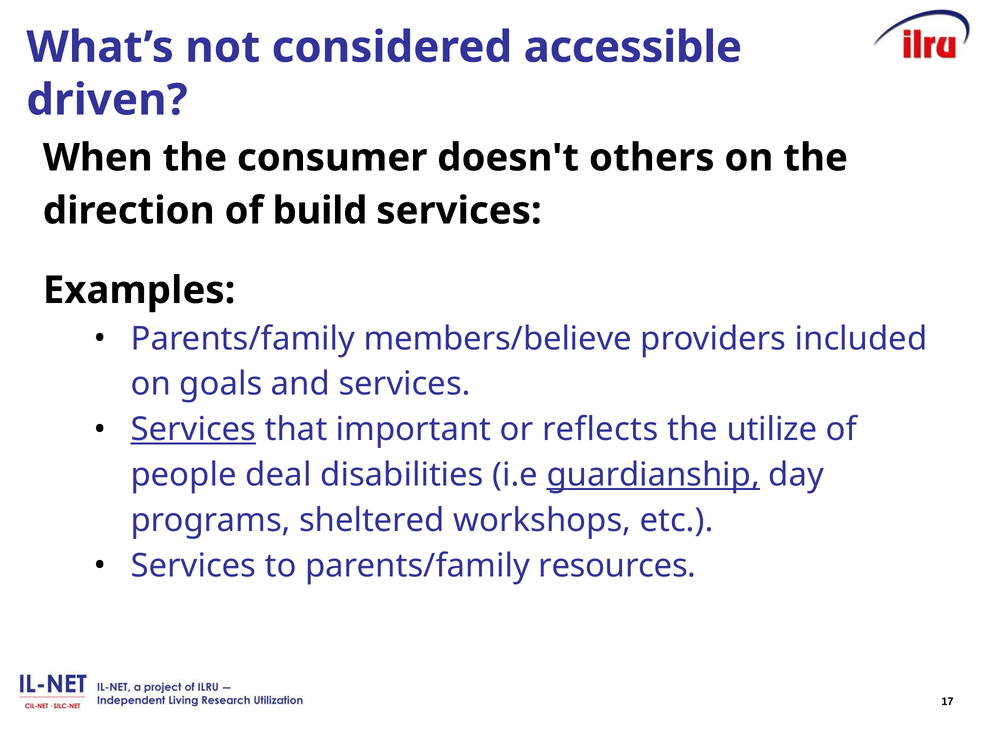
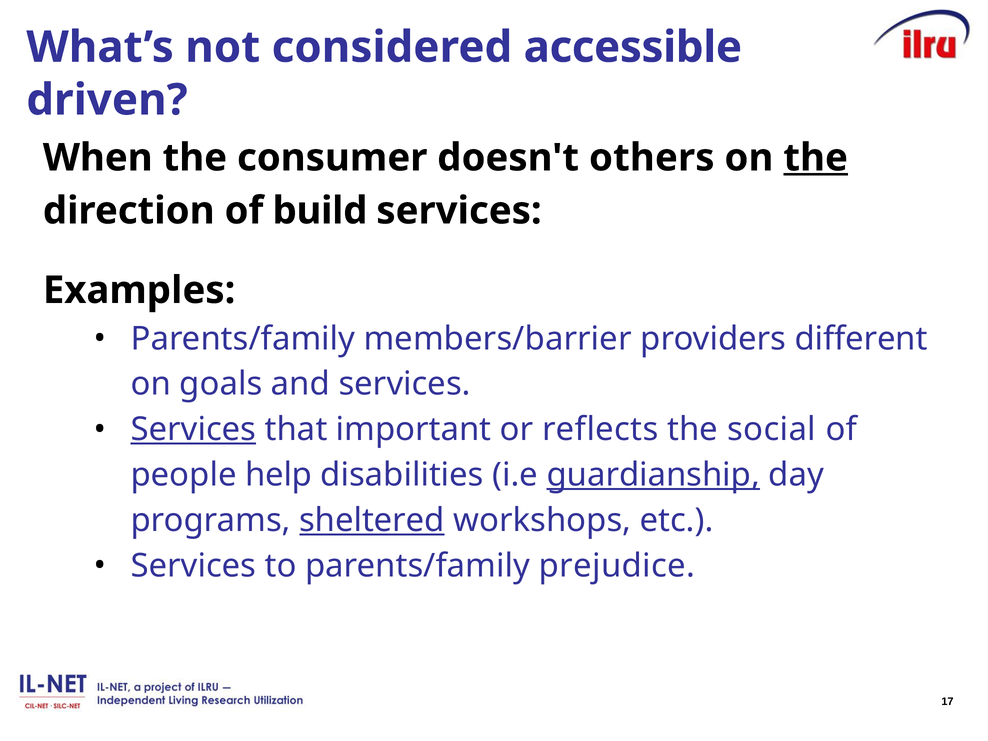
the at (816, 158) underline: none -> present
members/believe: members/believe -> members/barrier
included: included -> different
utilize: utilize -> social
deal: deal -> help
sheltered underline: none -> present
resources: resources -> prejudice
